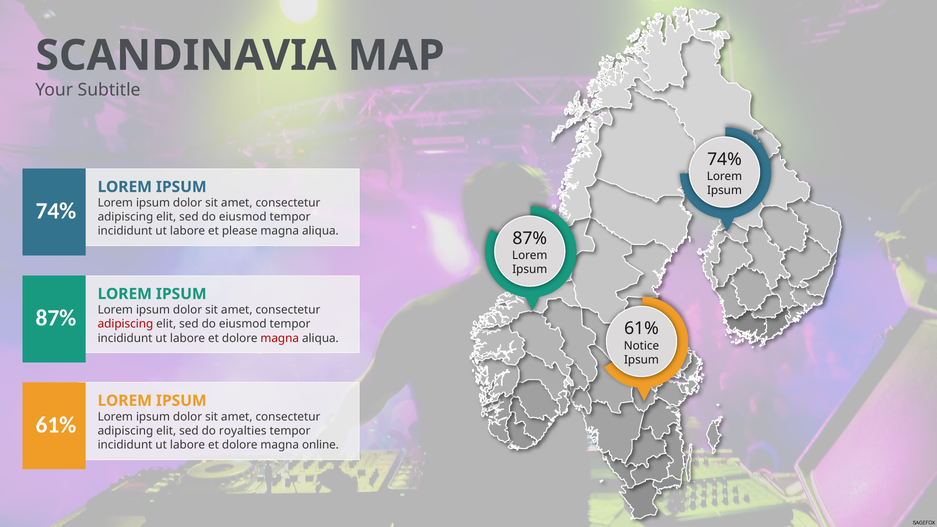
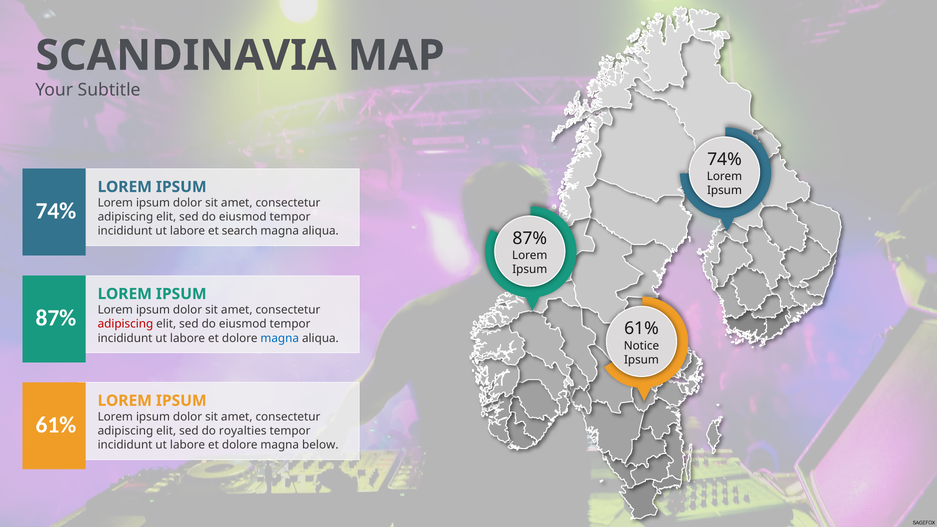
please: please -> search
magna at (280, 338) colour: red -> blue
online: online -> below
